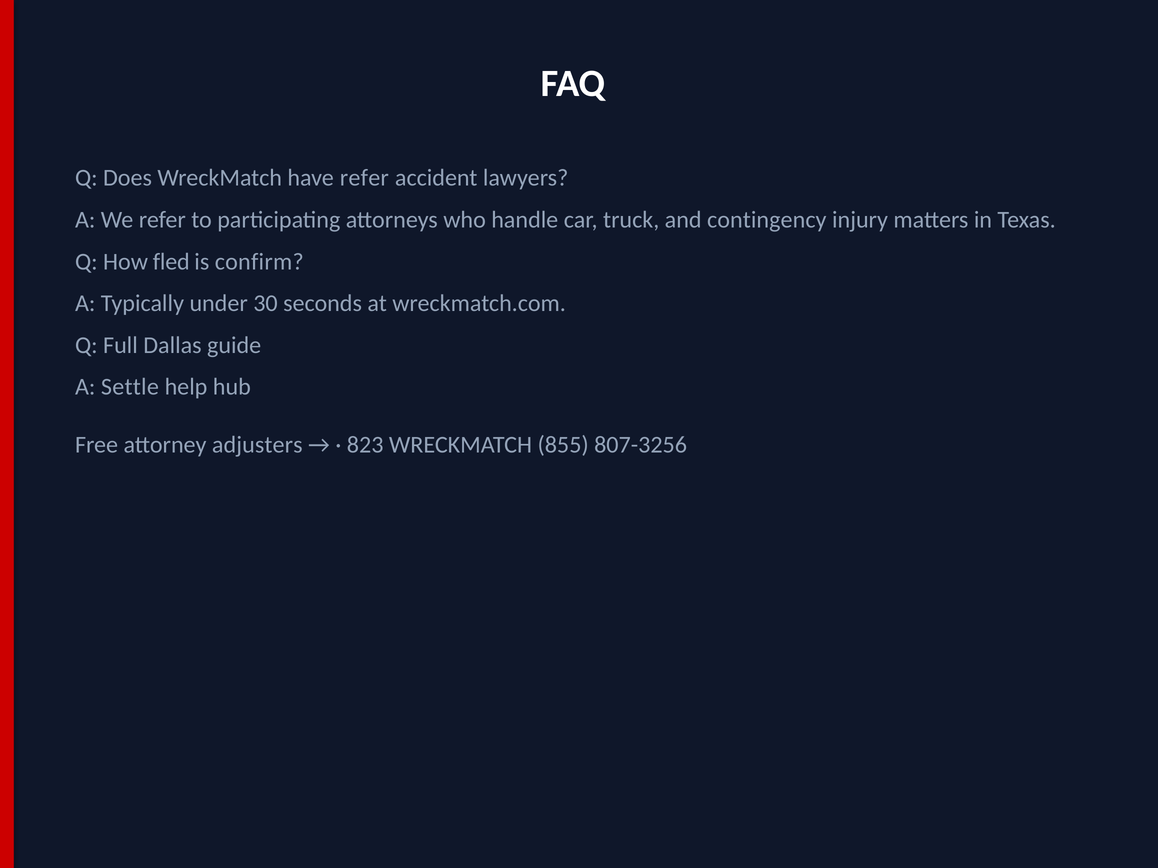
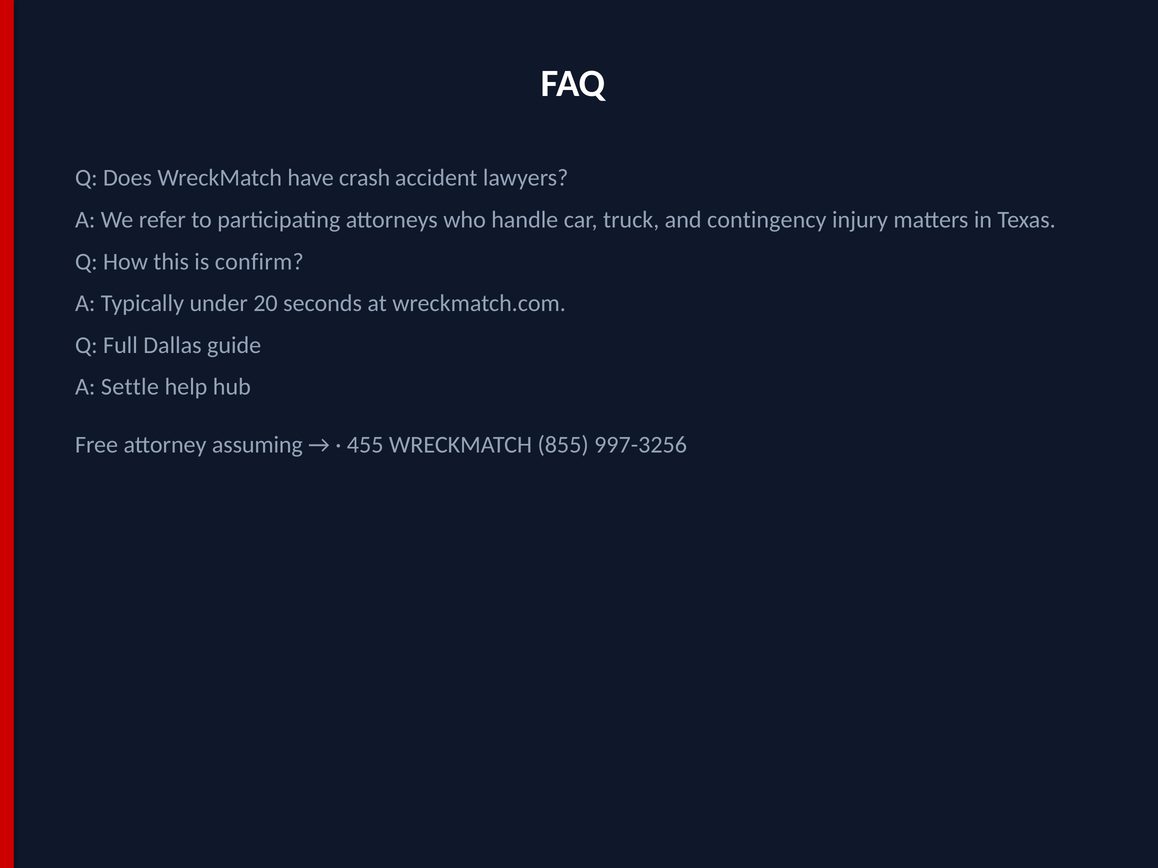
have refer: refer -> crash
fled: fled -> this
30: 30 -> 20
adjusters: adjusters -> assuming
823: 823 -> 455
807-3256: 807-3256 -> 997-3256
